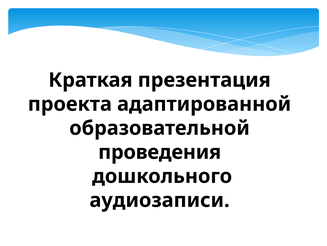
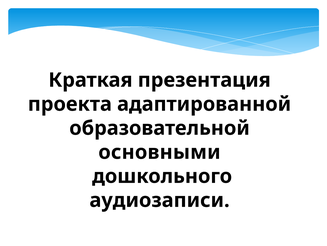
проведения: проведения -> основными
